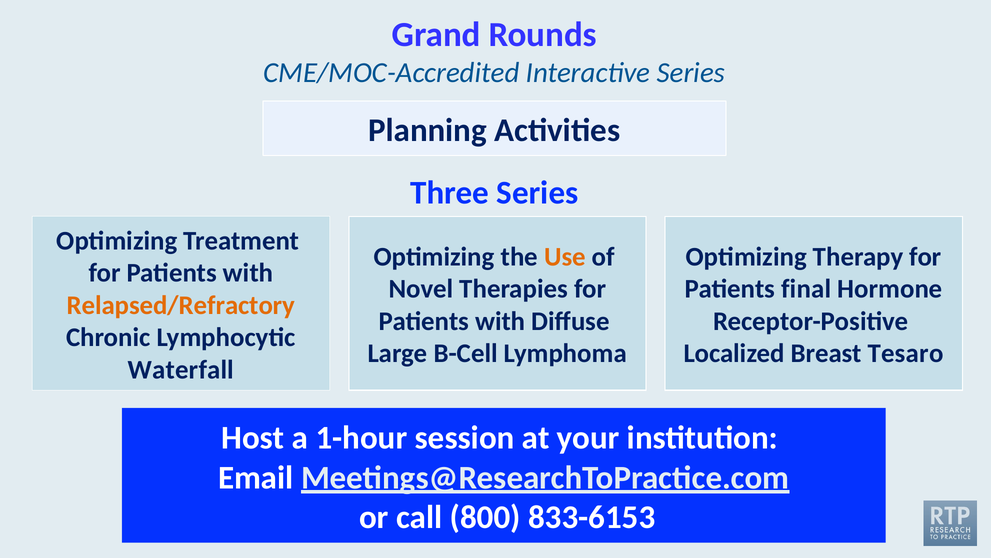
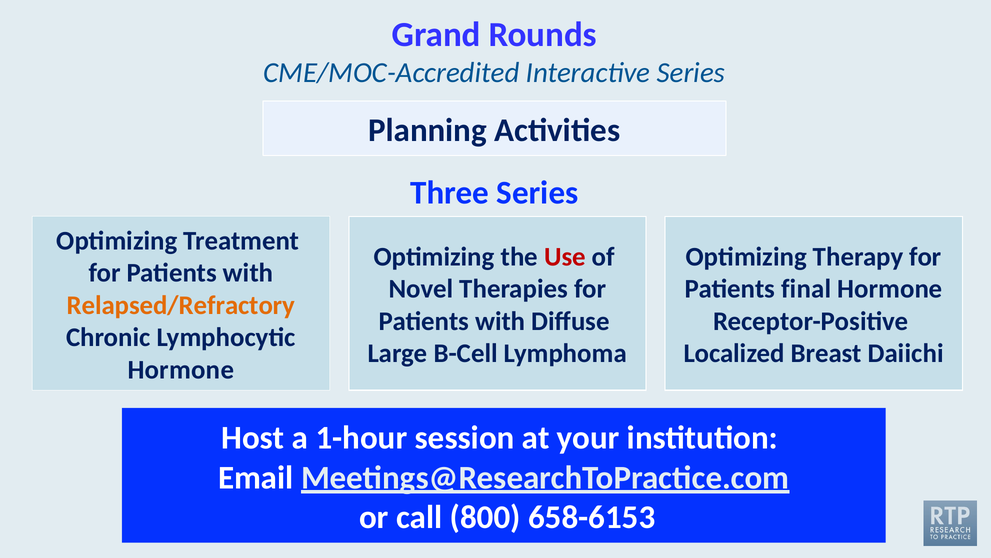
Use colour: orange -> red
Tesaro: Tesaro -> Daiichi
Waterfall at (181, 369): Waterfall -> Hormone
833-6153: 833-6153 -> 658-6153
